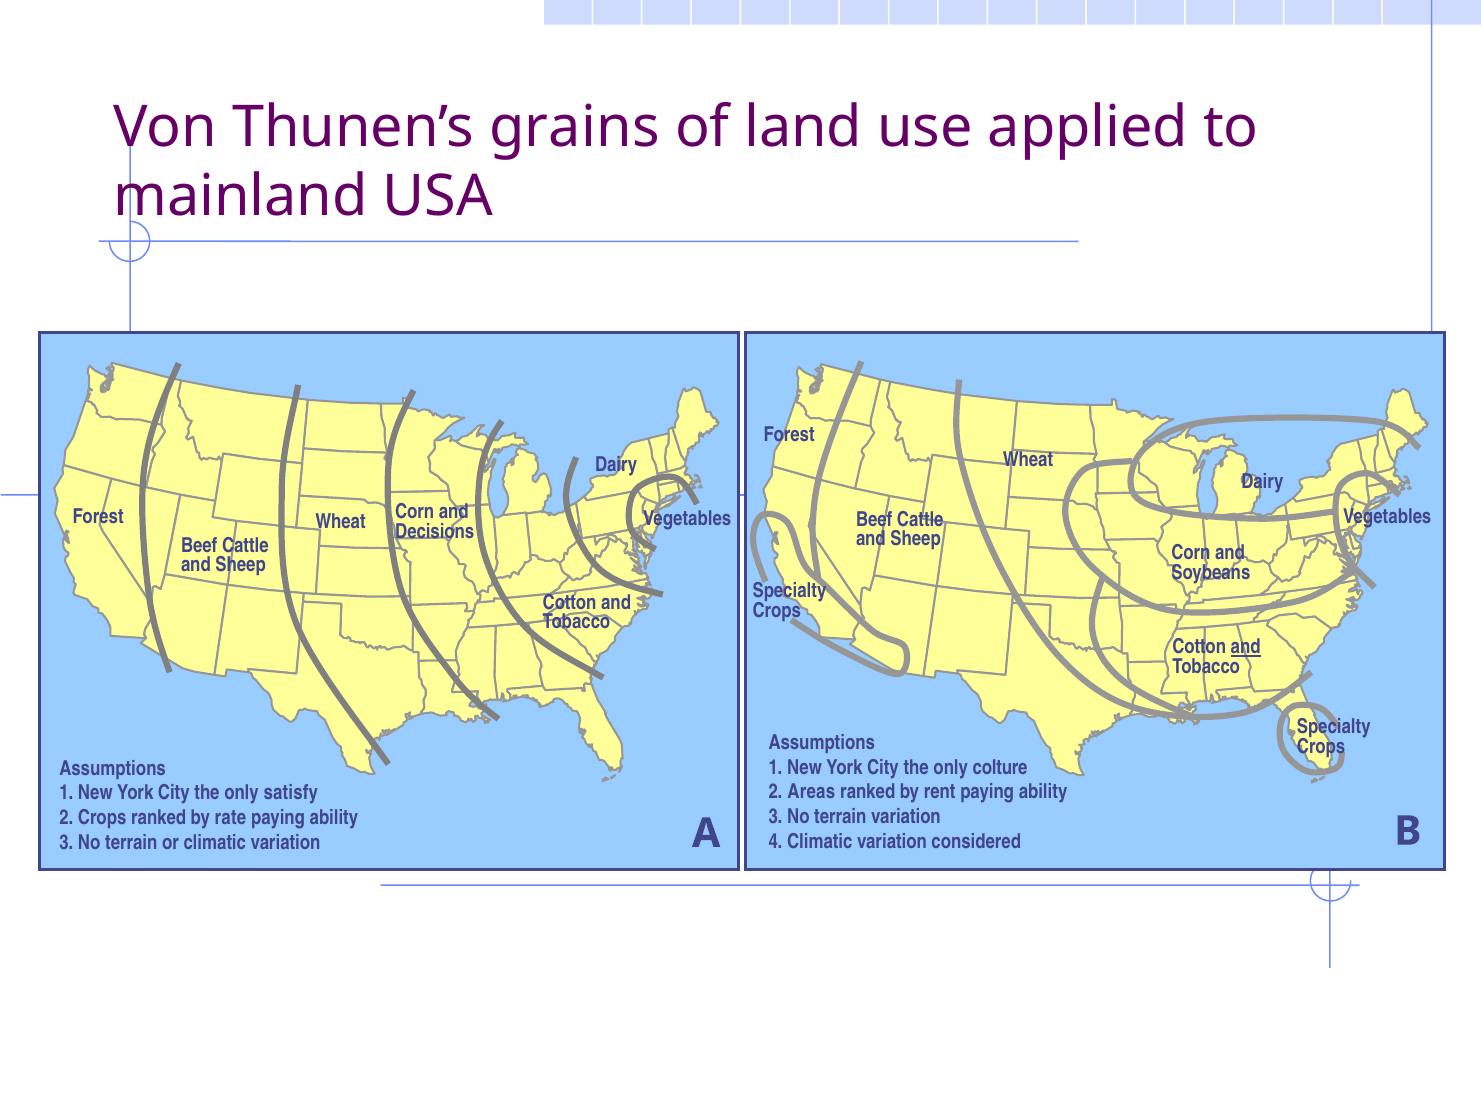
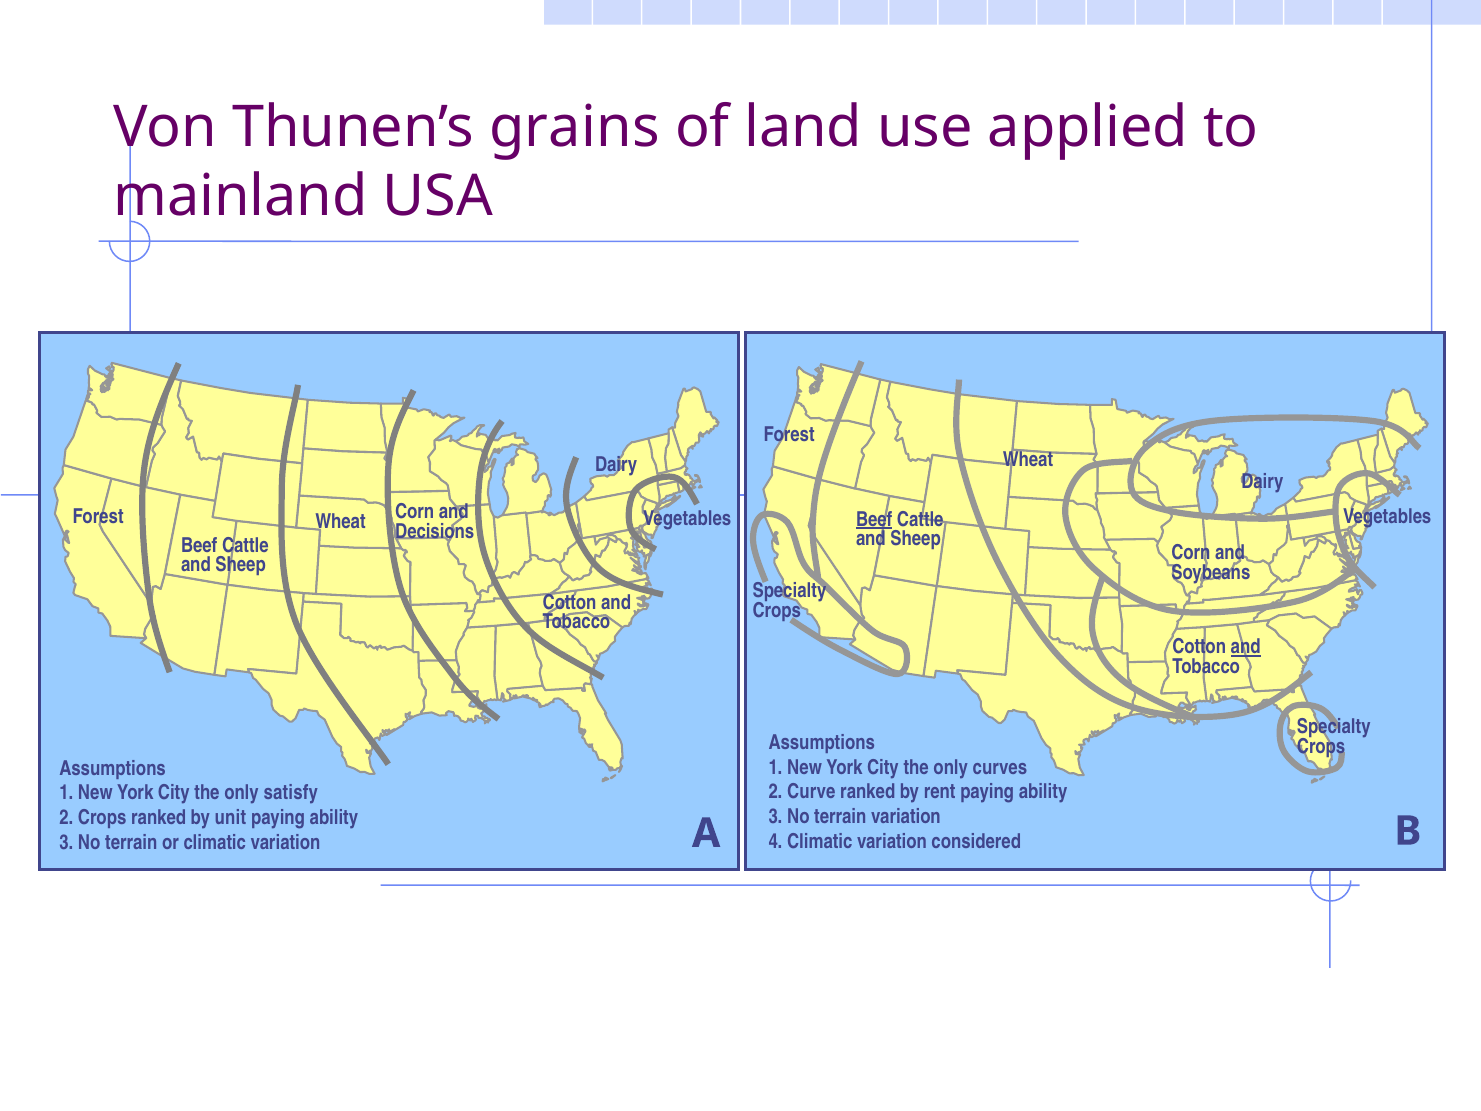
Beef at (874, 519) underline: none -> present
colture: colture -> curves
Areas: Areas -> Curve
rate: rate -> unit
